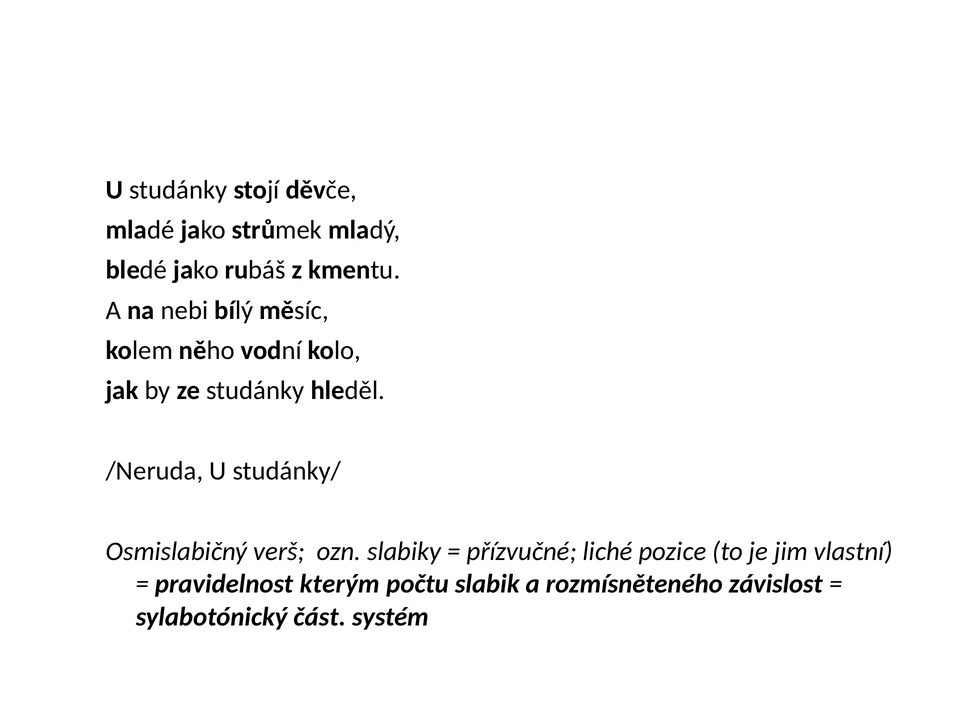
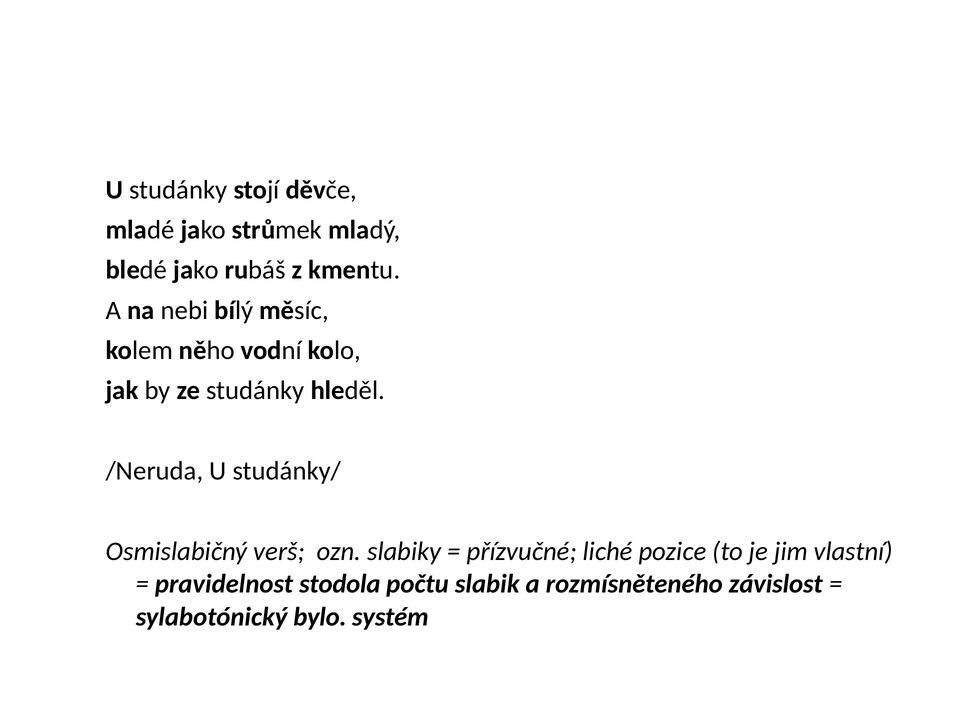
kterým: kterým -> stodola
část: část -> bylo
